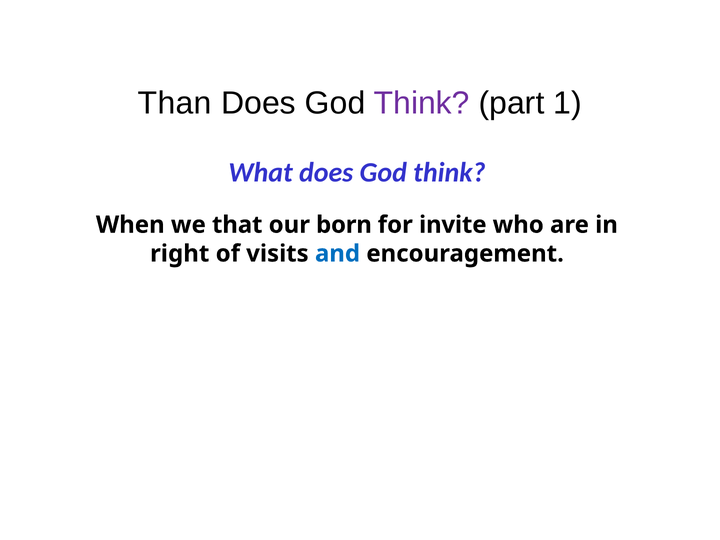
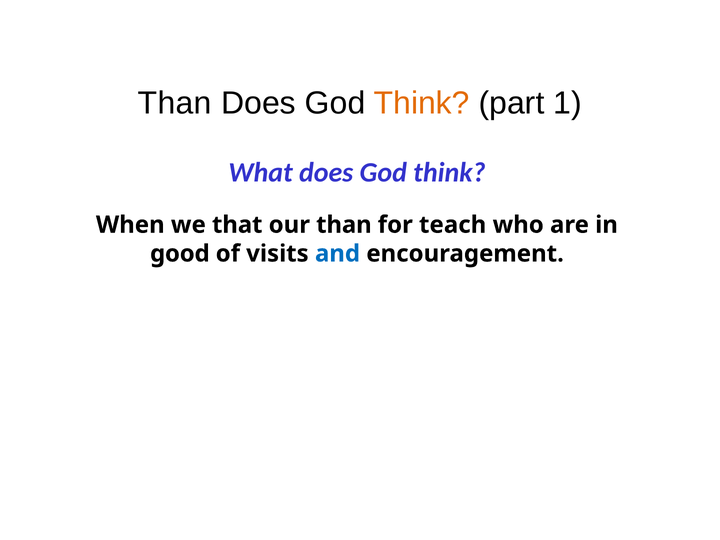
Think at (422, 103) colour: purple -> orange
our born: born -> than
invite: invite -> teach
right: right -> good
